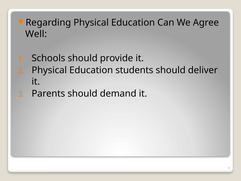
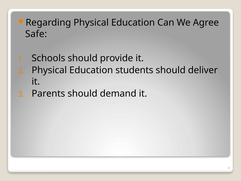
Well: Well -> Safe
